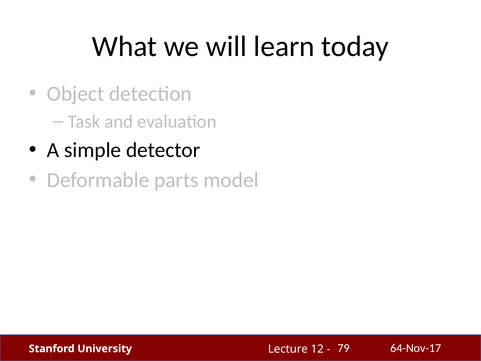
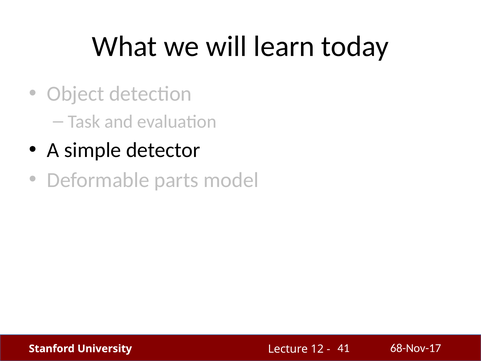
64-Nov-17: 64-Nov-17 -> 68-Nov-17
79: 79 -> 41
